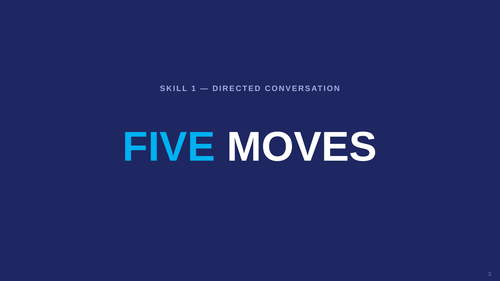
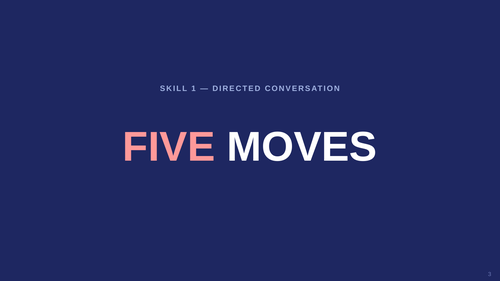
FIVE colour: light blue -> pink
